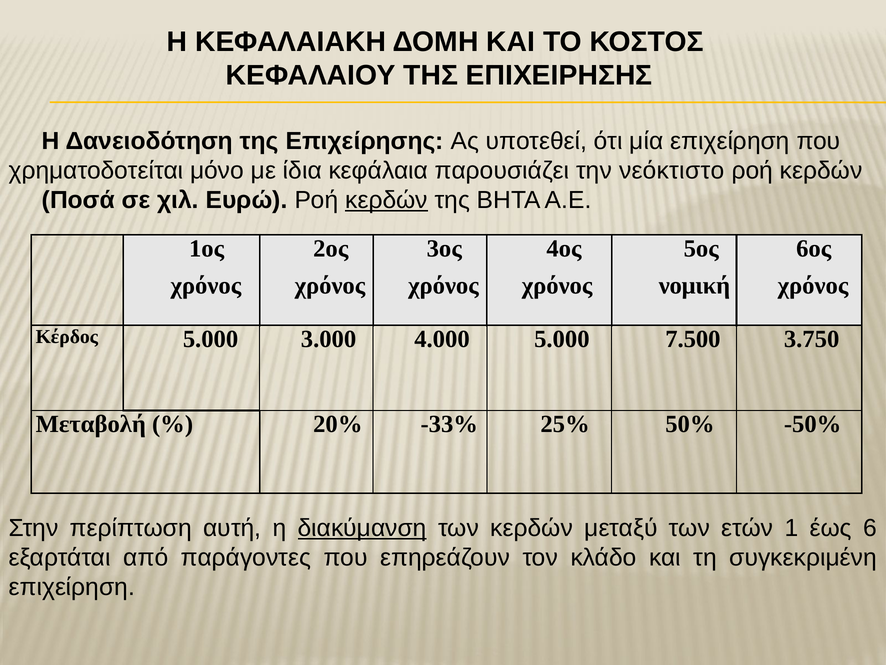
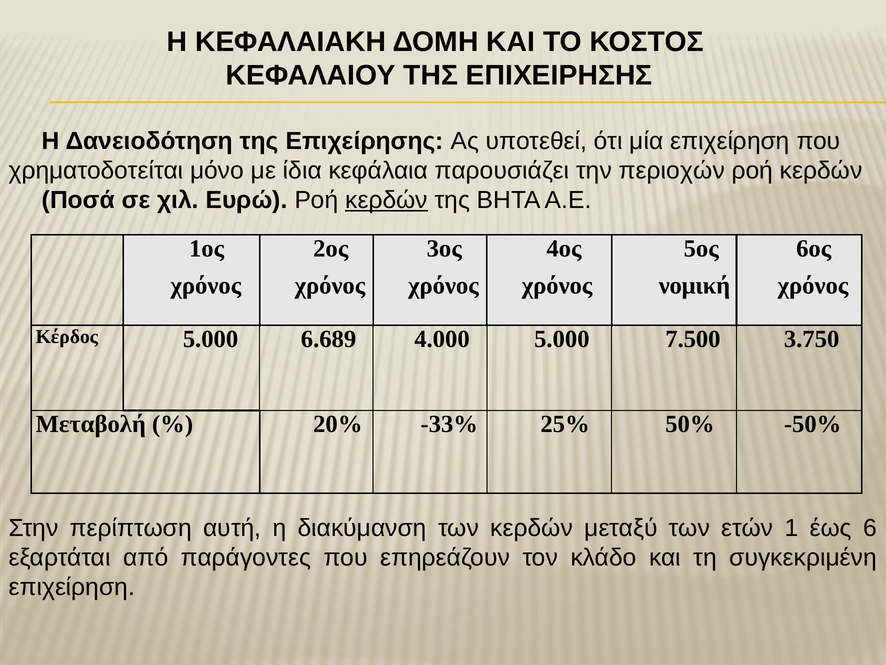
νεόκτιστο: νεόκτιστο -> περιοχών
3.000: 3.000 -> 6.689
διακύμανση underline: present -> none
